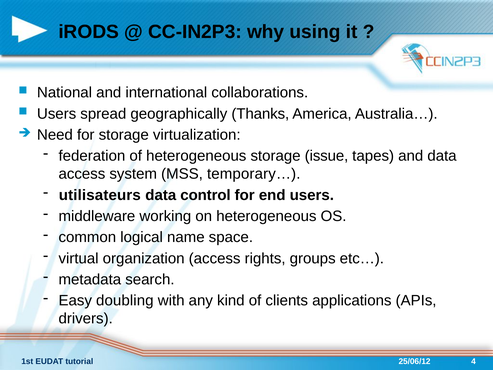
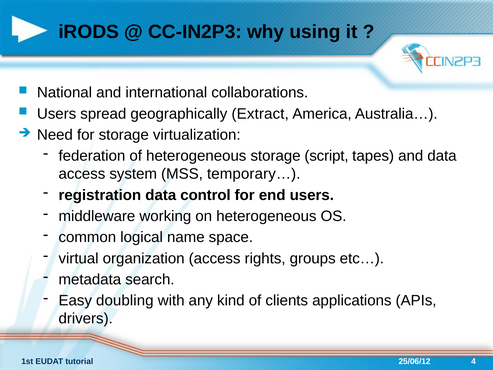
Thanks: Thanks -> Extract
issue: issue -> script
utilisateurs: utilisateurs -> registration
